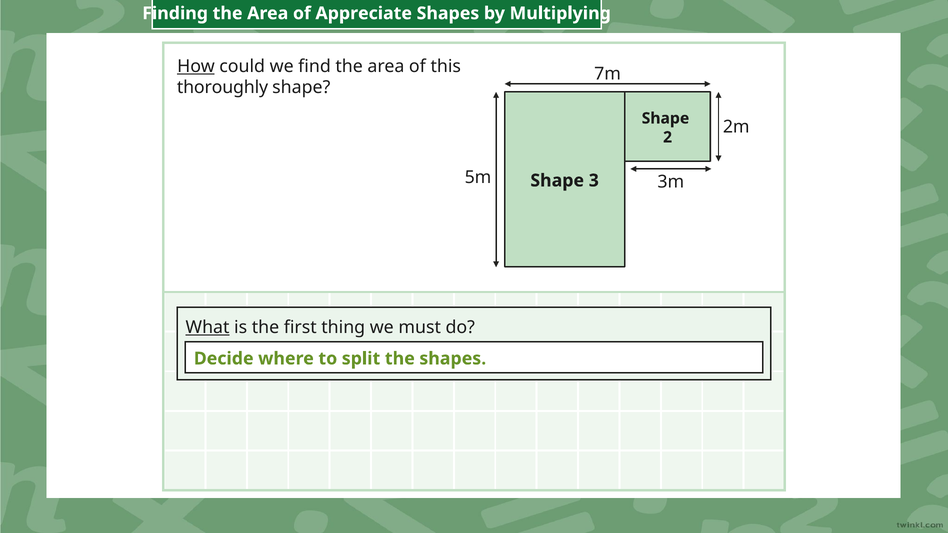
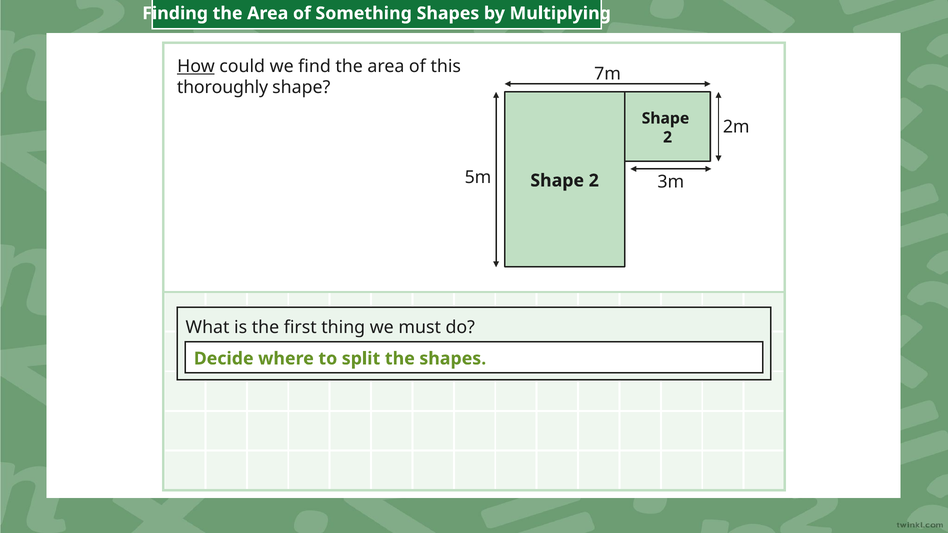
Appreciate: Appreciate -> Something
3 at (594, 181): 3 -> 2
What underline: present -> none
